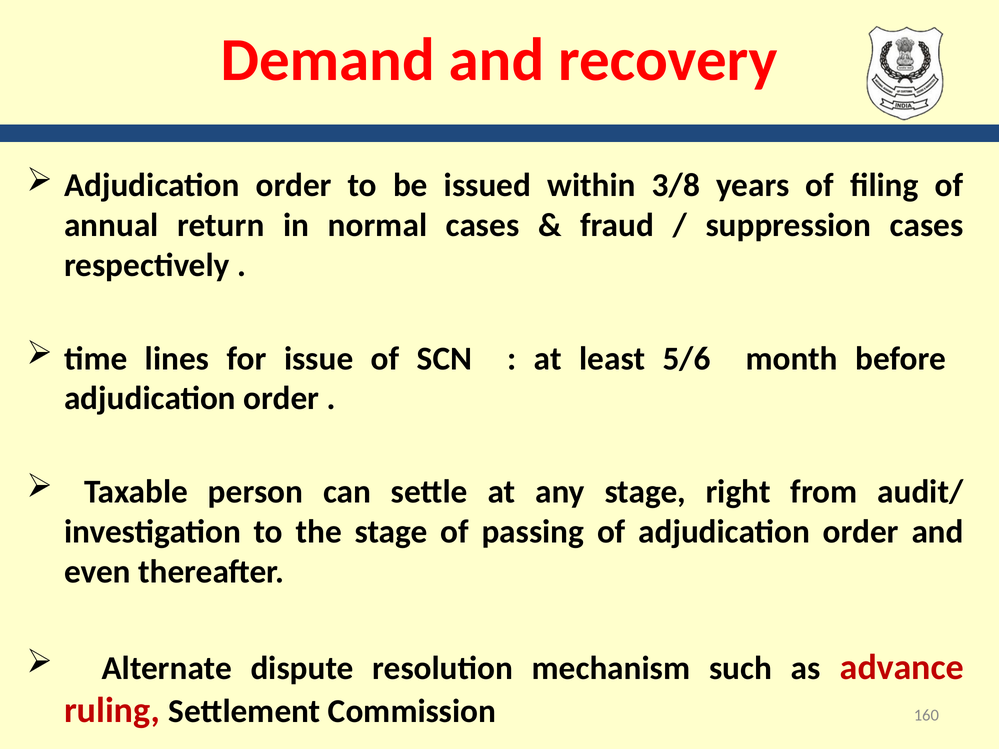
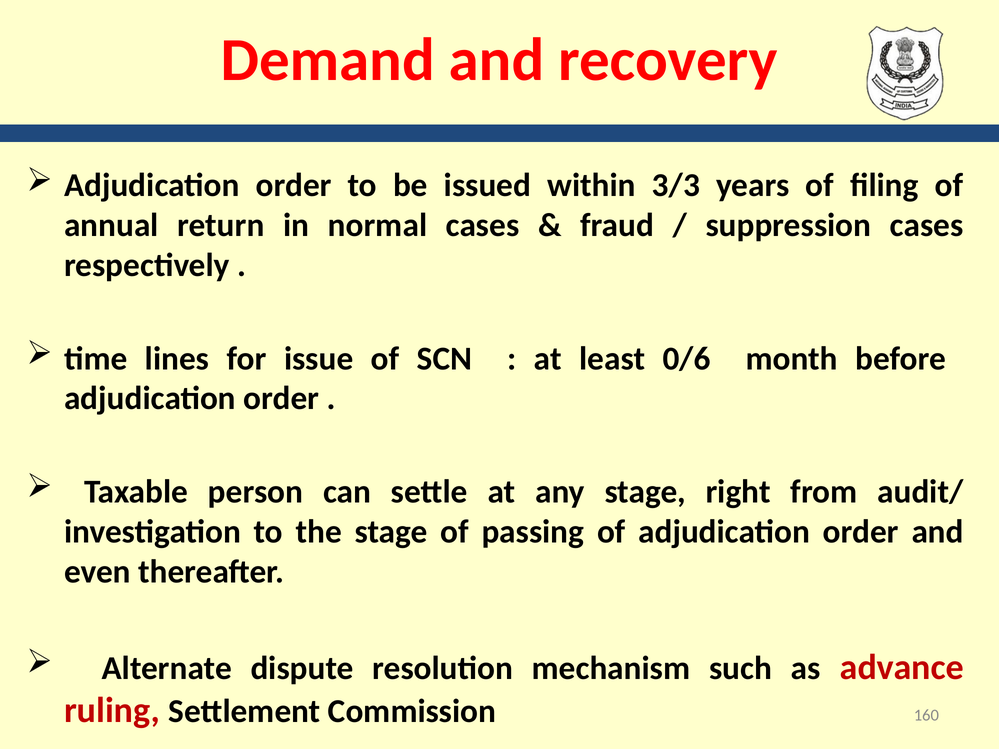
3/8: 3/8 -> 3/3
5/6: 5/6 -> 0/6
